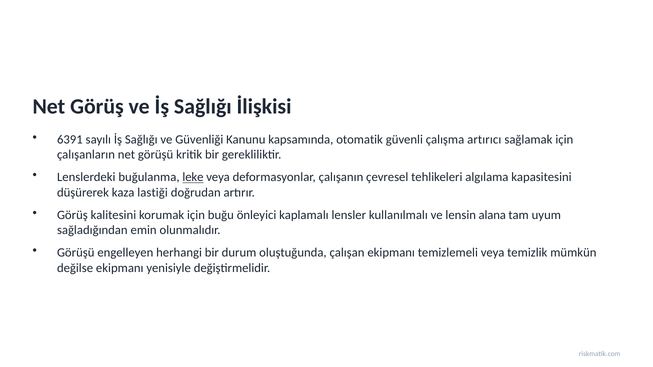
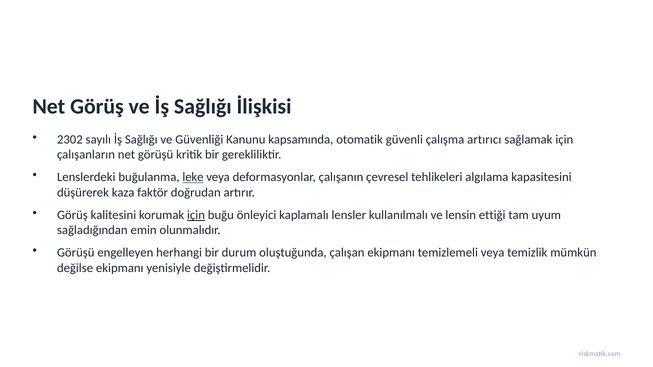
6391: 6391 -> 2302
lastiği: lastiği -> faktör
için at (196, 215) underline: none -> present
alana: alana -> ettiği
